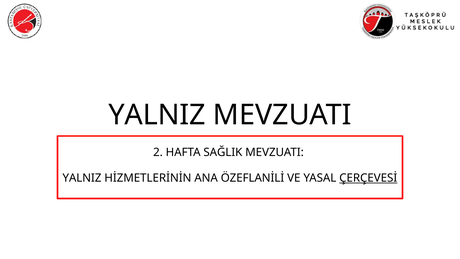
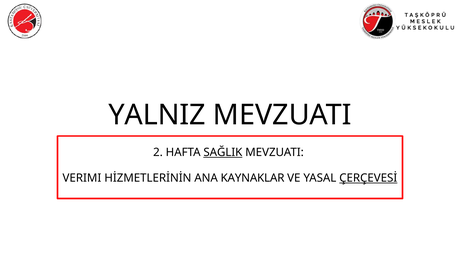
SAĞLIK underline: none -> present
YALNIZ at (82, 178): YALNIZ -> VERIMI
ÖZEFLANİLİ: ÖZEFLANİLİ -> KAYNAKLAR
